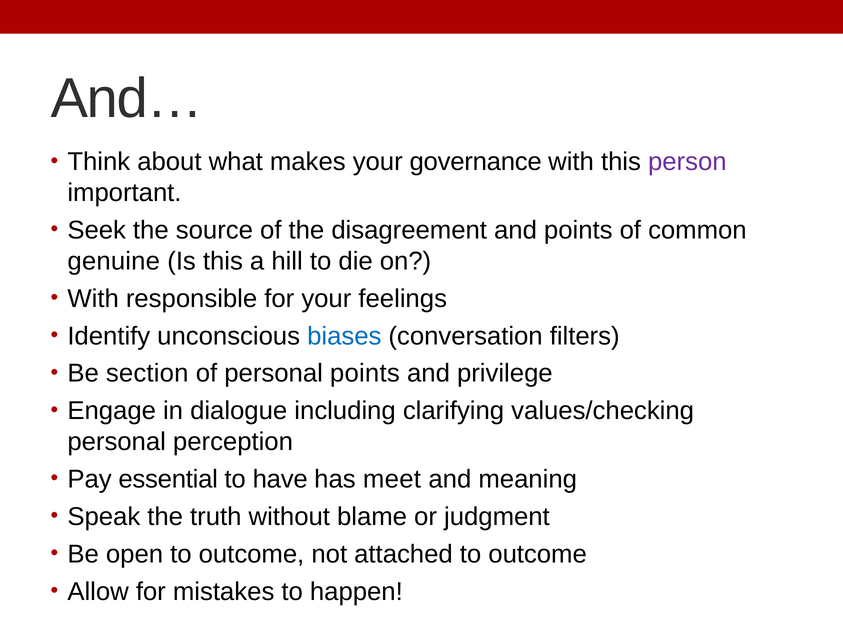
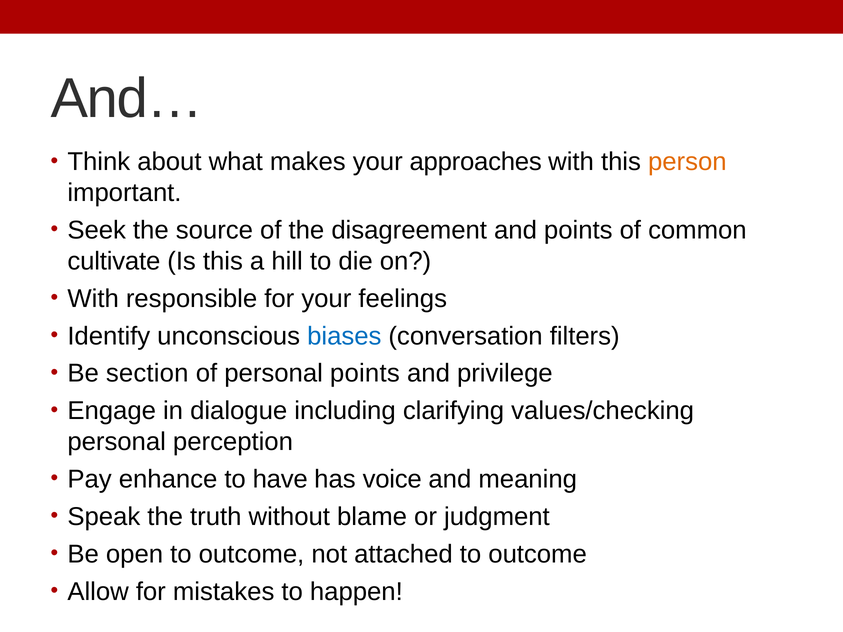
governance: governance -> approaches
person colour: purple -> orange
genuine: genuine -> cultivate
essential: essential -> enhance
meet: meet -> voice
